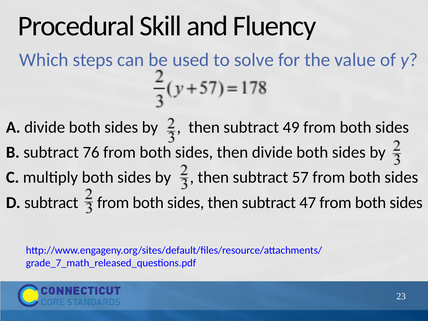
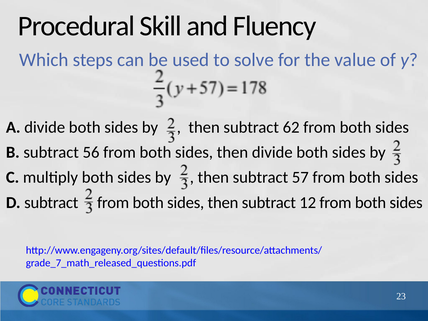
49: 49 -> 62
76: 76 -> 56
47: 47 -> 12
